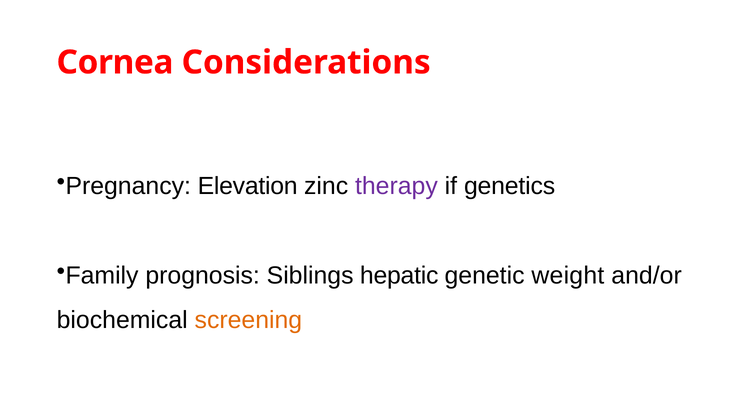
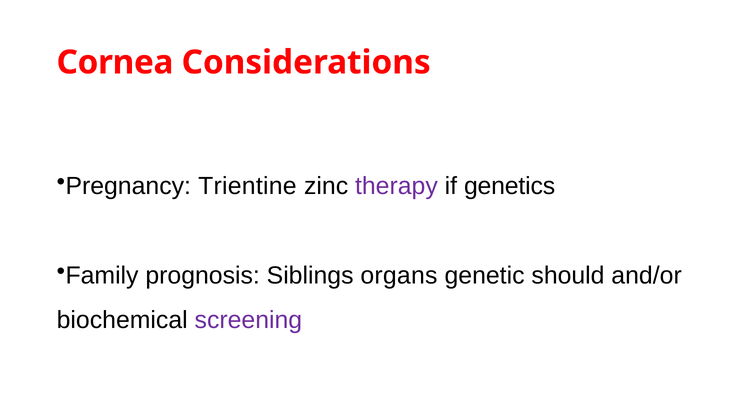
Elevation: Elevation -> Trientine
hepatic: hepatic -> organs
weight: weight -> should
screening colour: orange -> purple
